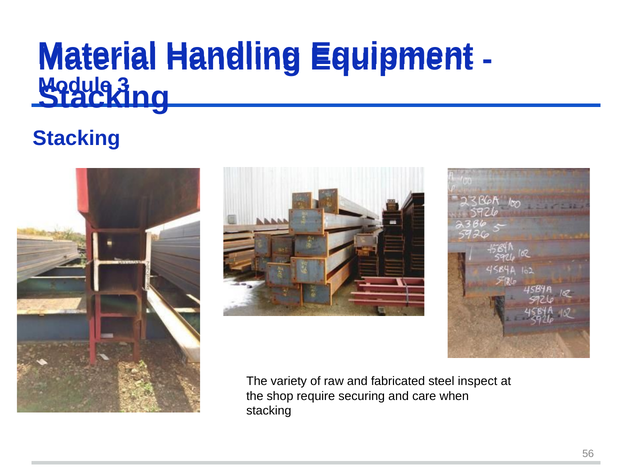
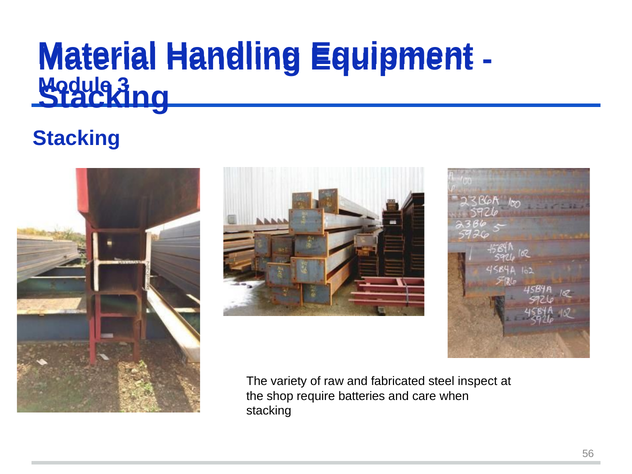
securing: securing -> batteries
